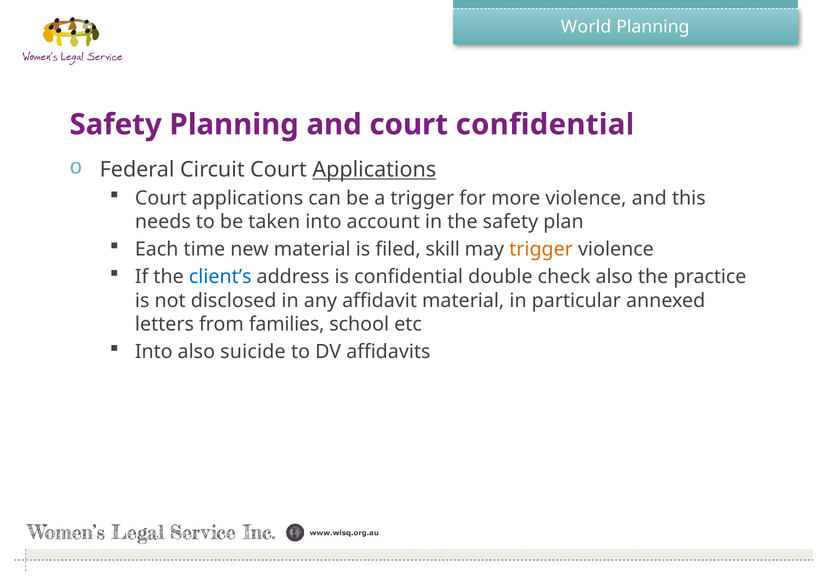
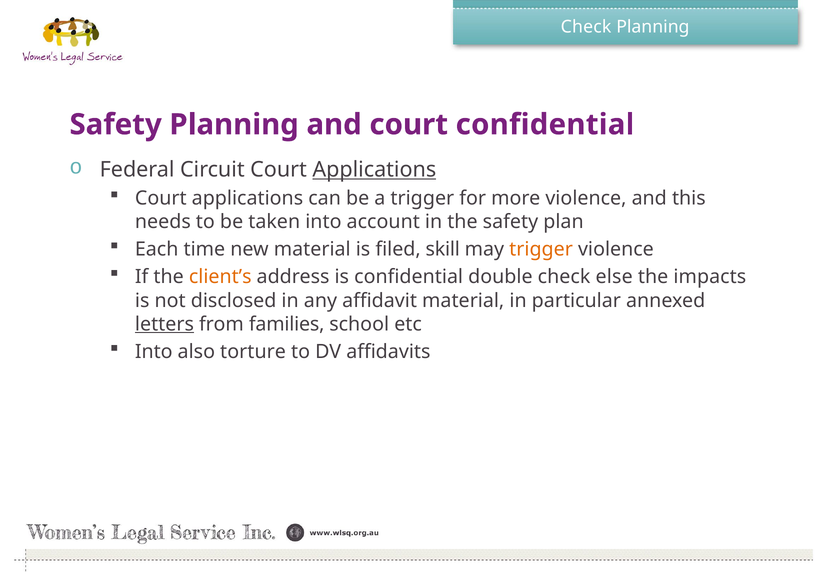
World at (586, 27): World -> Check
client’s colour: blue -> orange
check also: also -> else
practice: practice -> impacts
letters underline: none -> present
suicide: suicide -> torture
